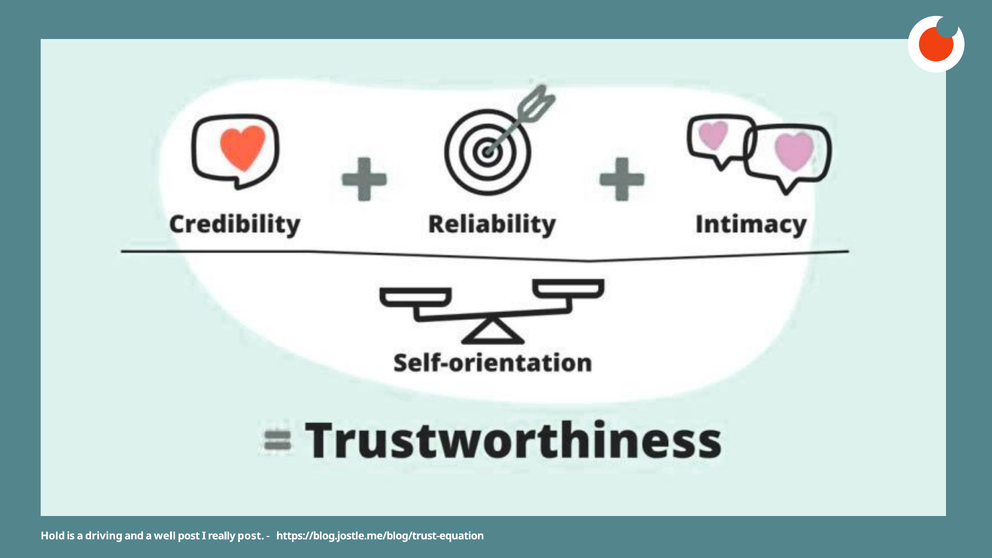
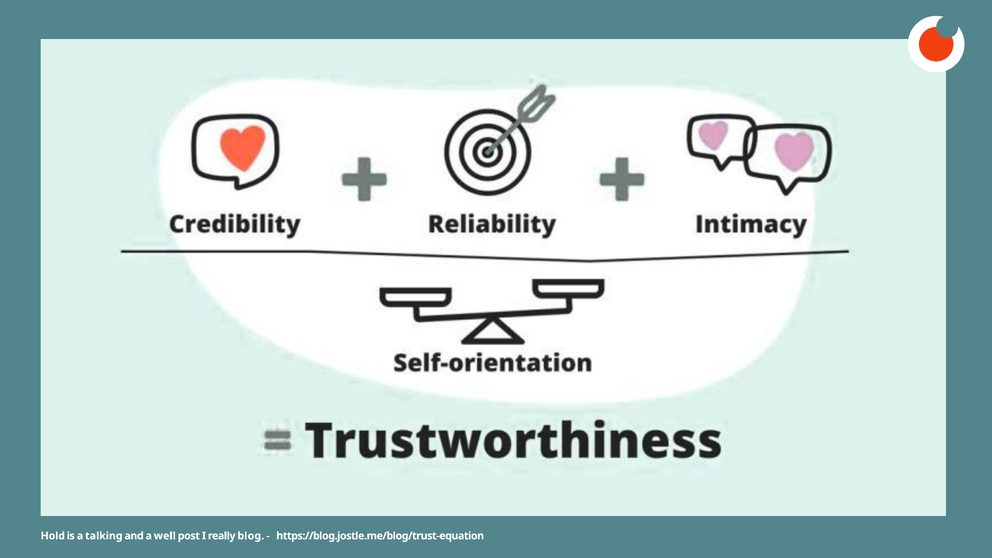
driving: driving -> talking
really post: post -> blog
